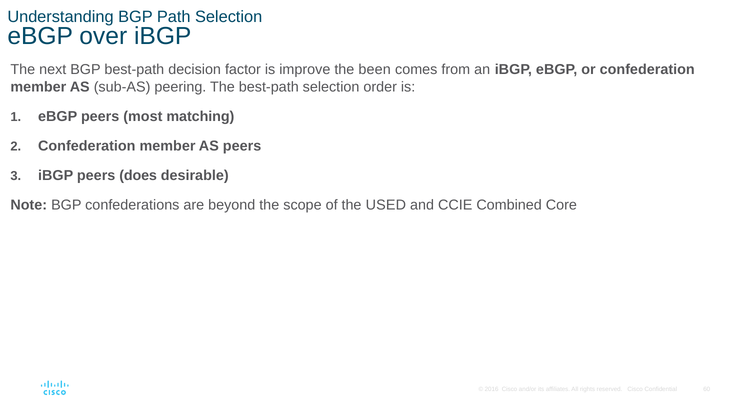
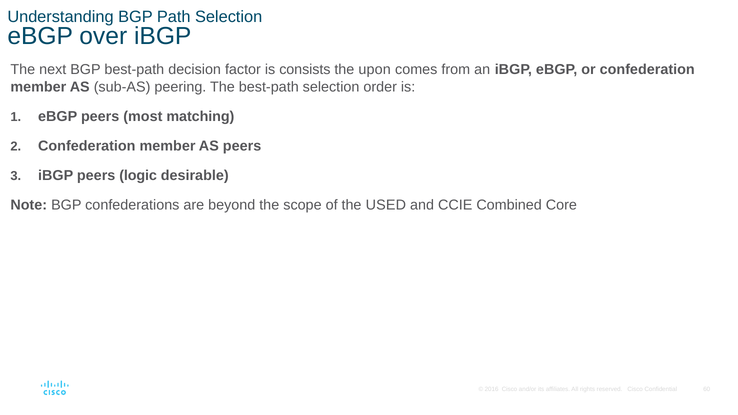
improve: improve -> consists
been: been -> upon
does: does -> logic
